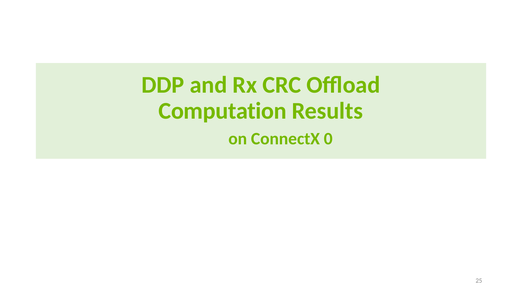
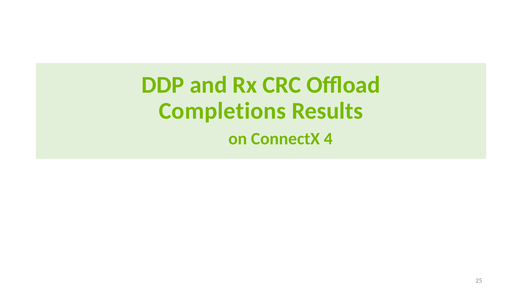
Computation: Computation -> Completions
0: 0 -> 4
